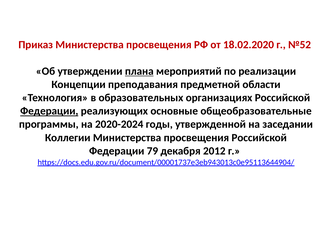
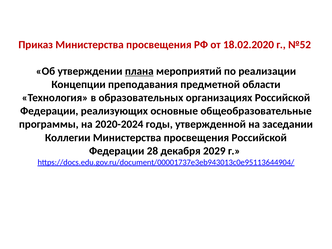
Федерации at (49, 111) underline: present -> none
79: 79 -> 28
2012: 2012 -> 2029
